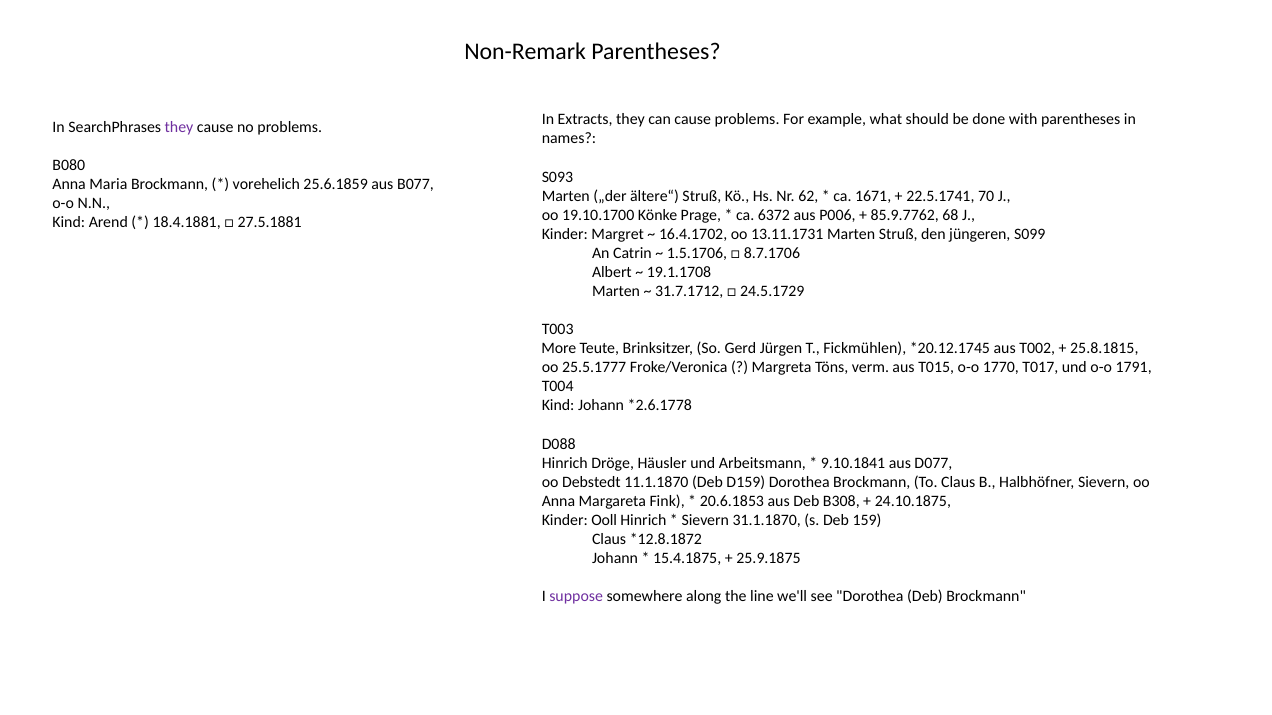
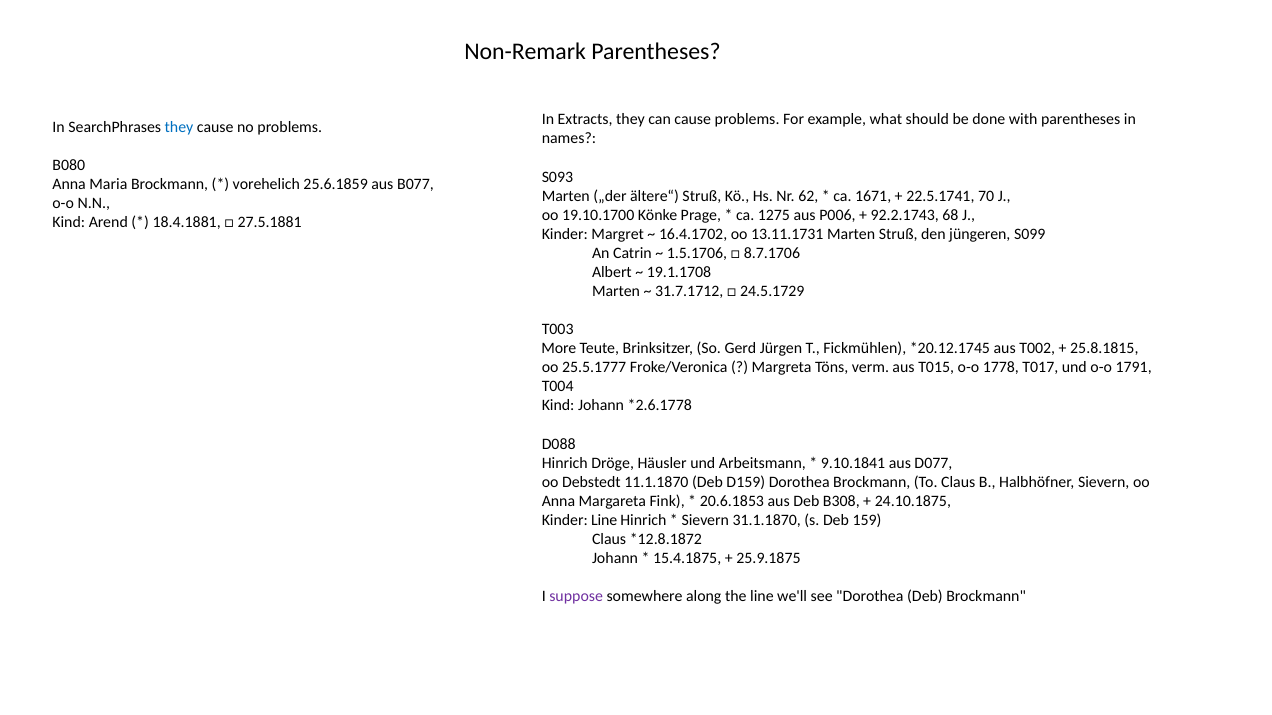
they at (179, 127) colour: purple -> blue
6372: 6372 -> 1275
85.9.7762: 85.9.7762 -> 92.2.1743
1770: 1770 -> 1778
Kinder Ooll: Ooll -> Line
